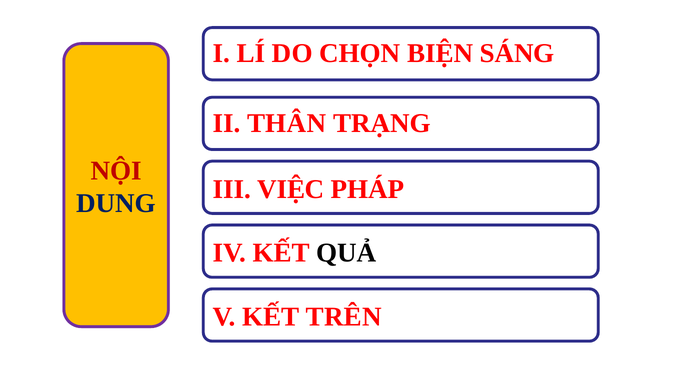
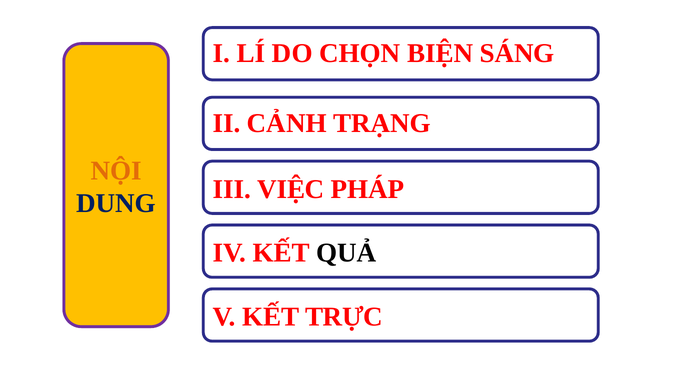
THÂN: THÂN -> CẢNH
NỘI colour: red -> orange
TRÊN: TRÊN -> TRỰC
